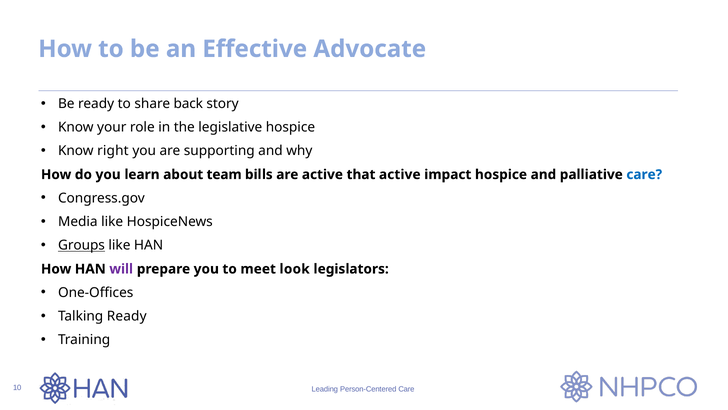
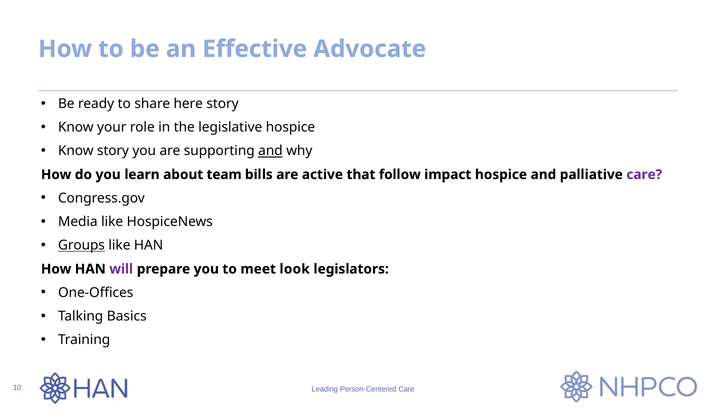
back: back -> here
Know right: right -> story
and at (270, 151) underline: none -> present
that active: active -> follow
care at (644, 174) colour: blue -> purple
Talking Ready: Ready -> Basics
